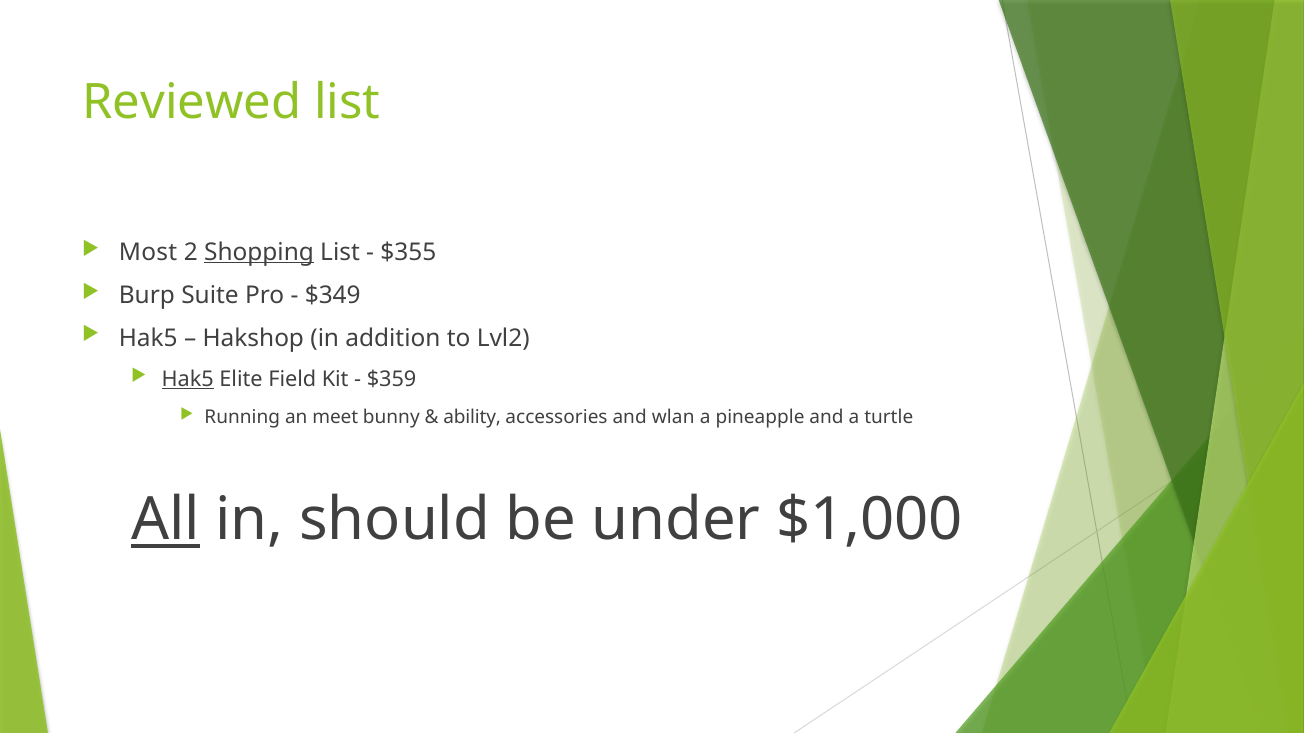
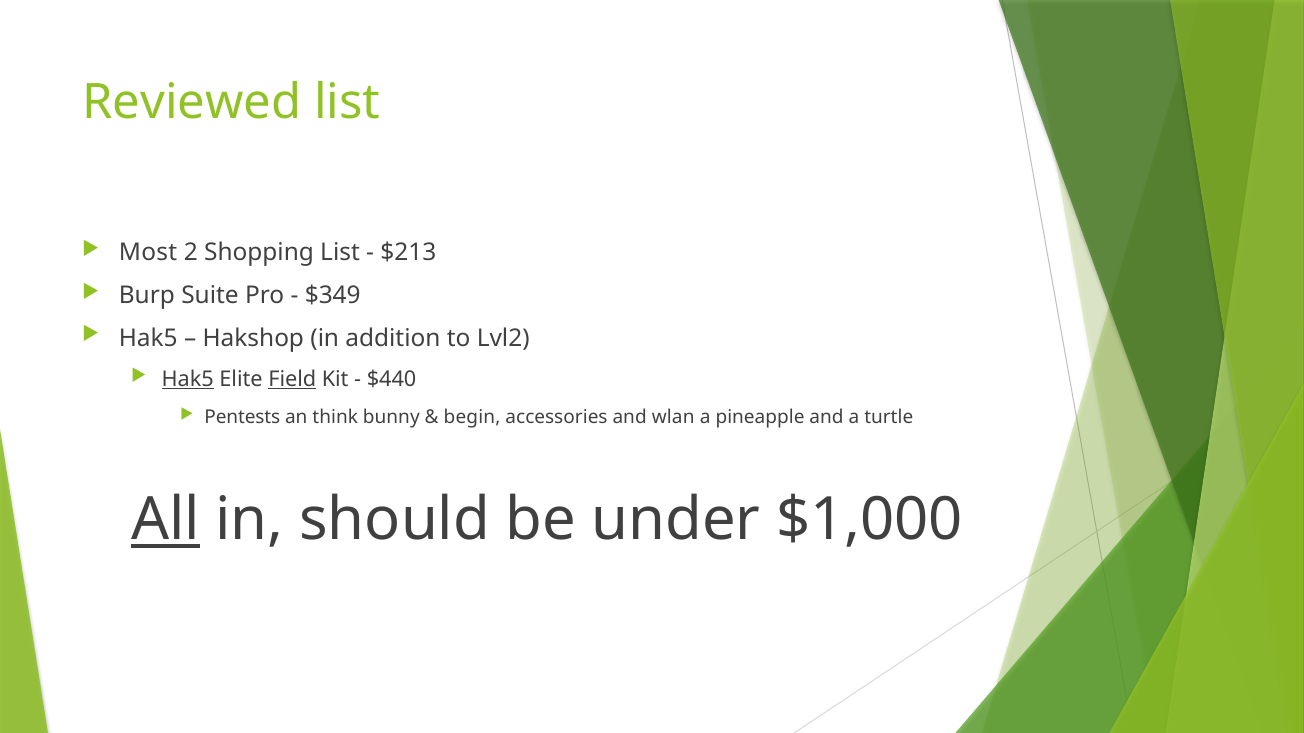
Shopping underline: present -> none
$355: $355 -> $213
Field underline: none -> present
$359: $359 -> $440
Running: Running -> Pentests
meet: meet -> think
ability: ability -> begin
